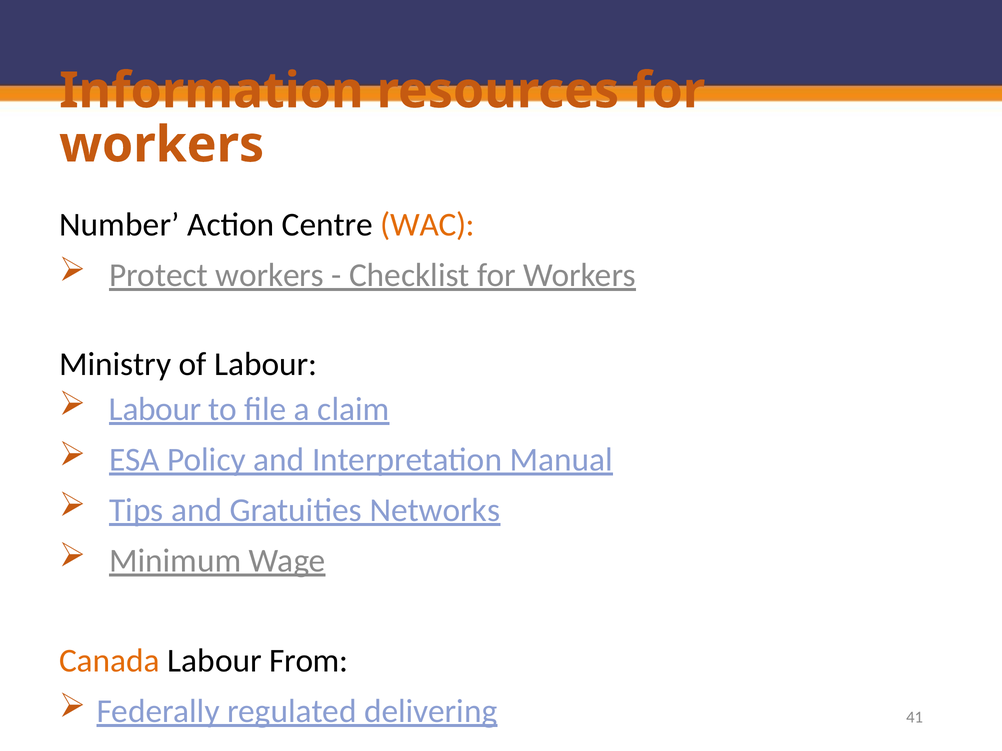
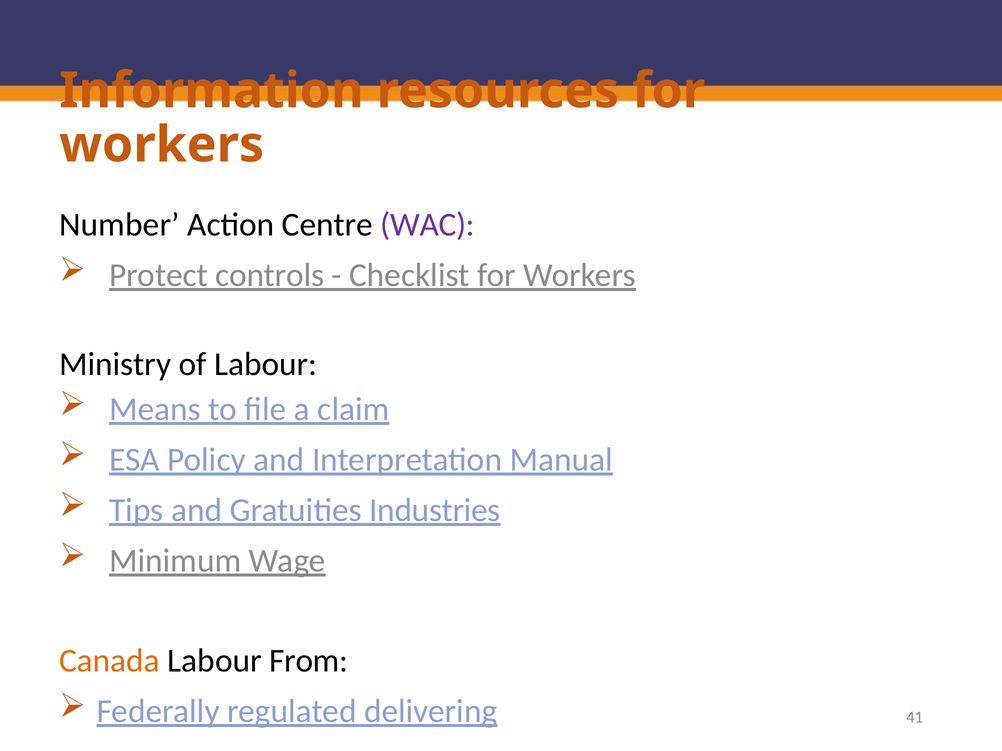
WAC colour: orange -> purple
Protect workers: workers -> controls
Labour at (155, 409): Labour -> Means
Networks: Networks -> Industries
